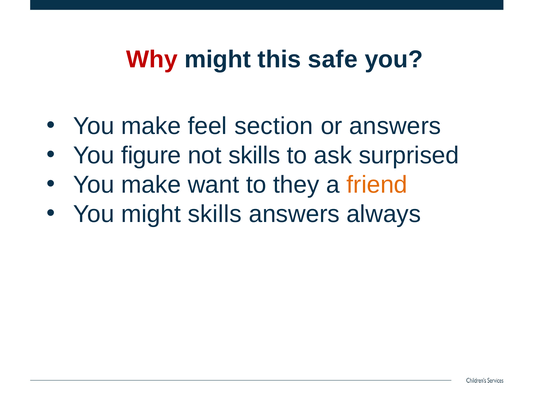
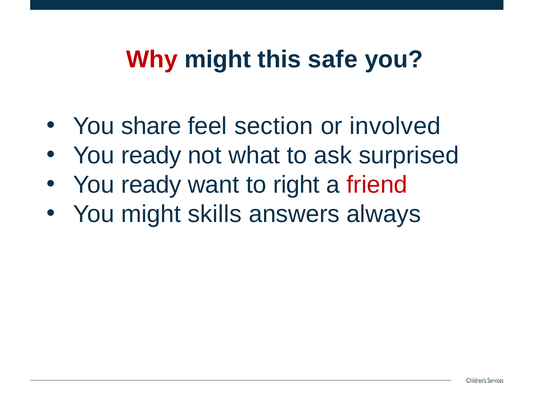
make at (151, 126): make -> share
or answers: answers -> involved
figure at (151, 155): figure -> ready
not skills: skills -> what
make at (151, 185): make -> ready
they: they -> right
friend colour: orange -> red
